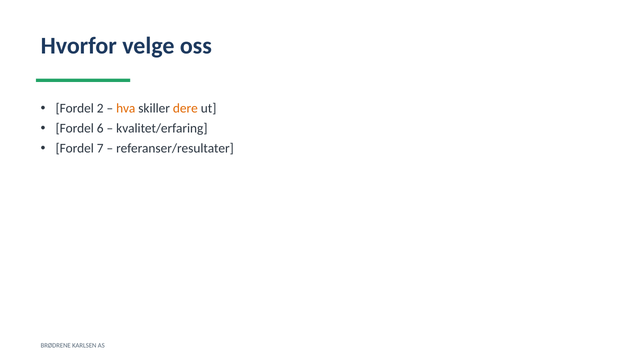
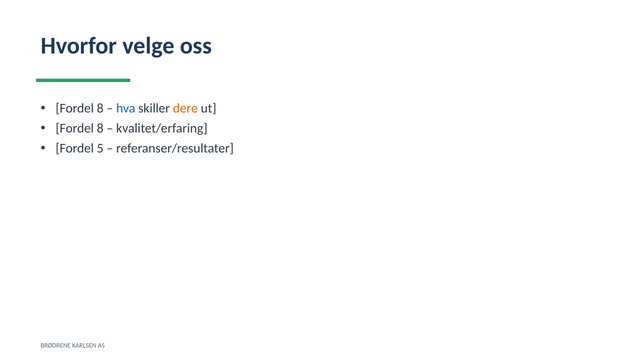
2 at (100, 108): 2 -> 8
hva colour: orange -> blue
6 at (100, 128): 6 -> 8
7: 7 -> 5
